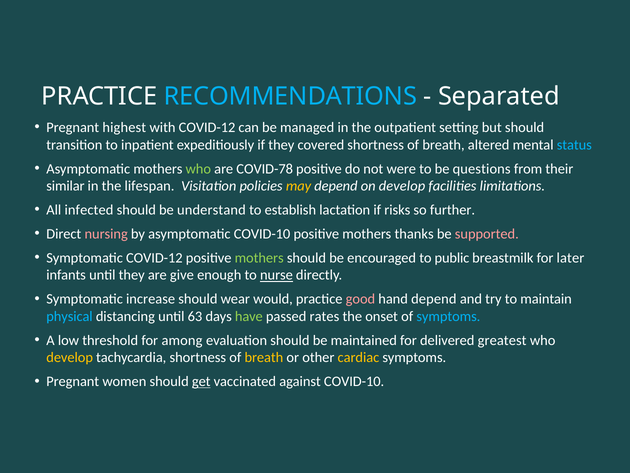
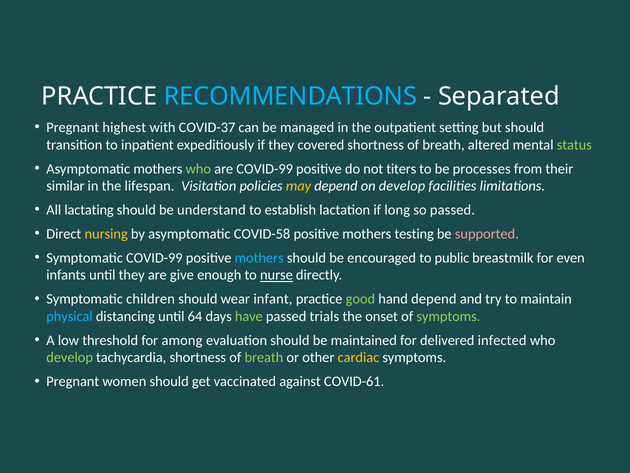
with COVID-12: COVID-12 -> COVID-37
status colour: light blue -> light green
are COVID-78: COVID-78 -> COVID-99
were: were -> titers
questions: questions -> processes
infected: infected -> lactating
risks: risks -> long
so further: further -> passed
nursing colour: pink -> yellow
asymptomatic COVID-10: COVID-10 -> COVID-58
thanks: thanks -> testing
Symptomatic COVID-12: COVID-12 -> COVID-99
mothers at (259, 258) colour: light green -> light blue
later: later -> even
increase: increase -> children
would: would -> infant
good colour: pink -> light green
63: 63 -> 64
rates: rates -> trials
symptoms at (448, 316) colour: light blue -> light green
greatest: greatest -> infected
develop at (70, 357) colour: yellow -> light green
breath at (264, 357) colour: yellow -> light green
get underline: present -> none
against COVID-10: COVID-10 -> COVID-61
